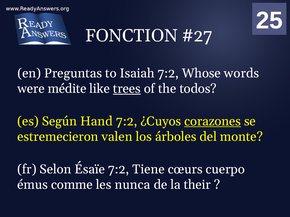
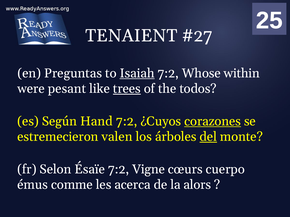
FONCTION: FONCTION -> TENAIENT
Isaiah underline: none -> present
words: words -> within
médite: médite -> pesant
del underline: none -> present
Tiene: Tiene -> Vigne
nunca: nunca -> acerca
their: their -> alors
